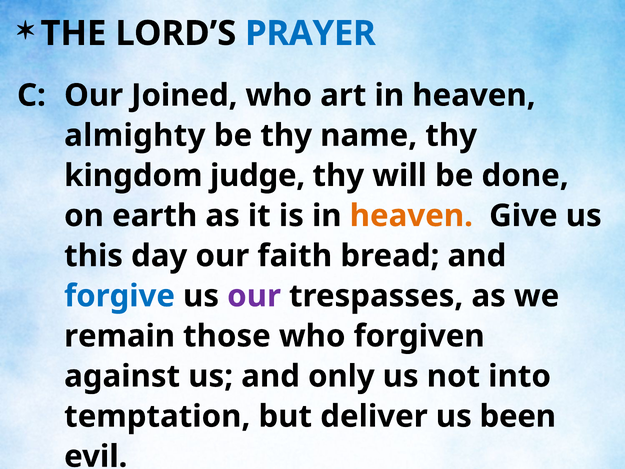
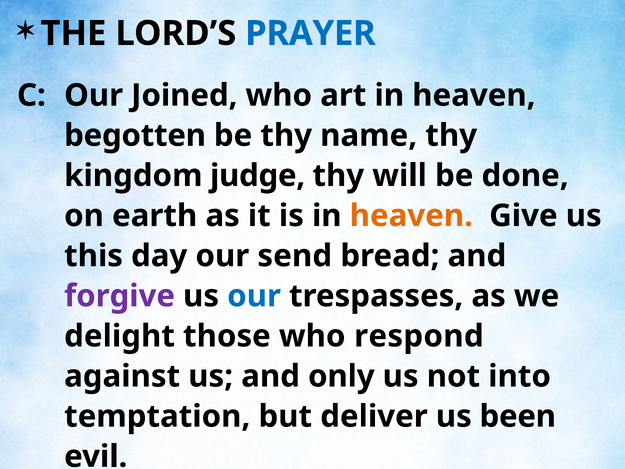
almighty: almighty -> begotten
faith: faith -> send
forgive colour: blue -> purple
our at (254, 296) colour: purple -> blue
remain: remain -> delight
forgiven: forgiven -> respond
